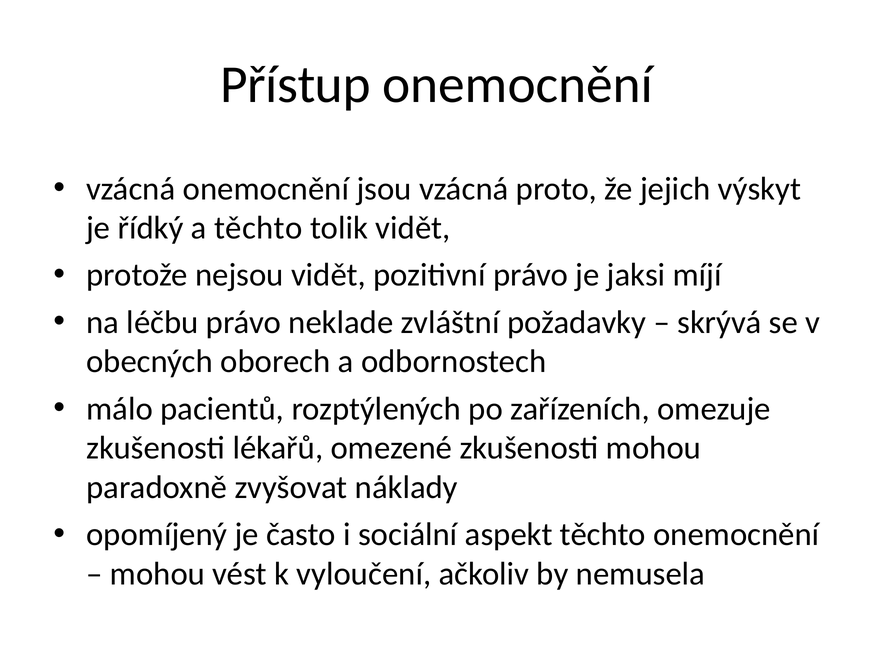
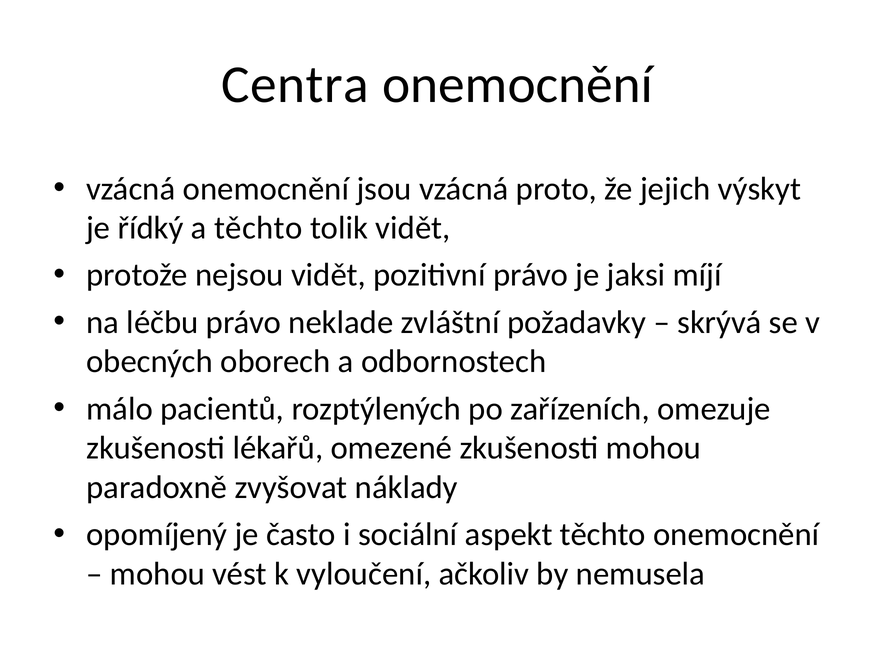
Přístup: Přístup -> Centra
